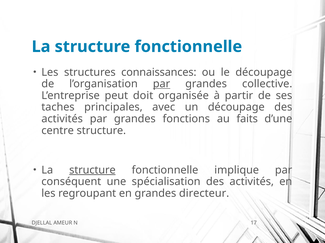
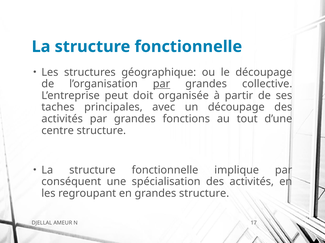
connaissances: connaissances -> géographique
faits: faits -> tout
structure at (92, 171) underline: present -> none
grandes directeur: directeur -> structure
